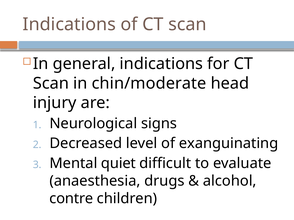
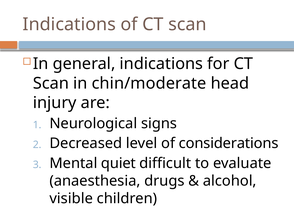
exanguinating: exanguinating -> considerations
contre: contre -> visible
